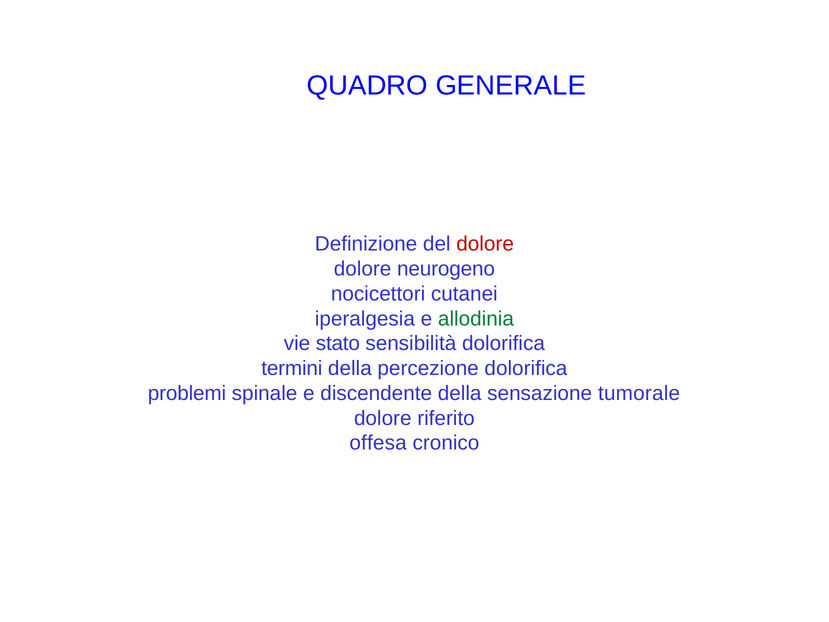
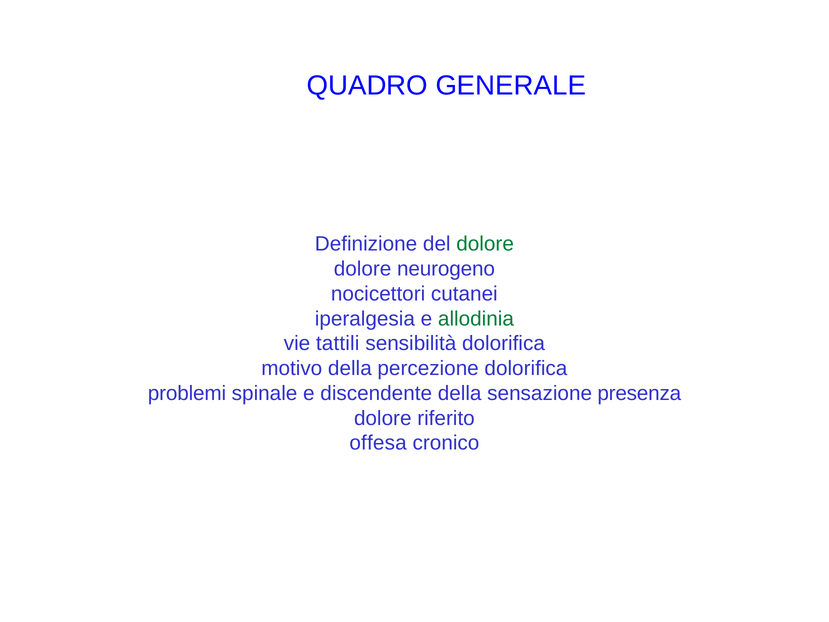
dolore at (485, 244) colour: red -> green
stato: stato -> tattili
termini: termini -> motivo
tumorale: tumorale -> presenza
